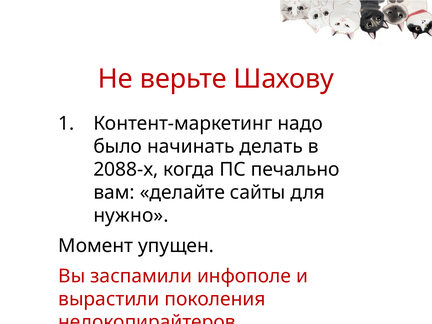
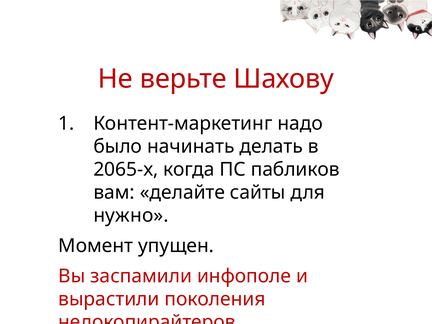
2088-х: 2088-х -> 2065-х
печально: печально -> пабликов
